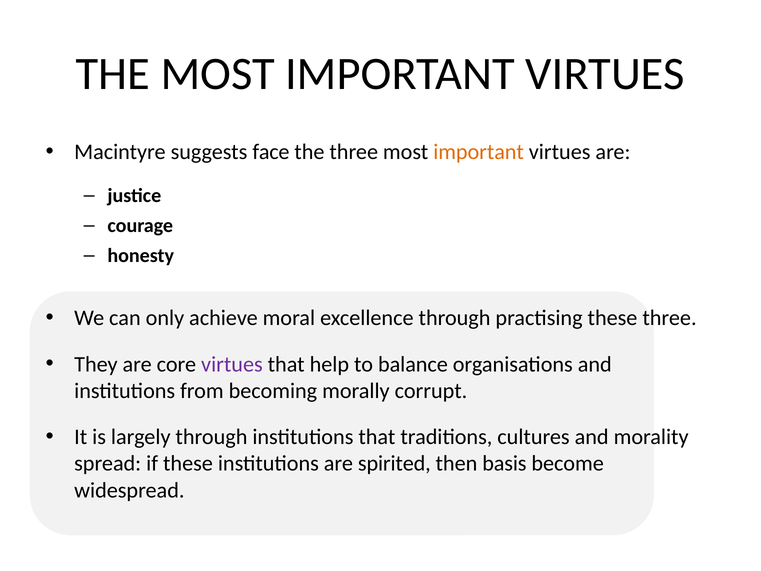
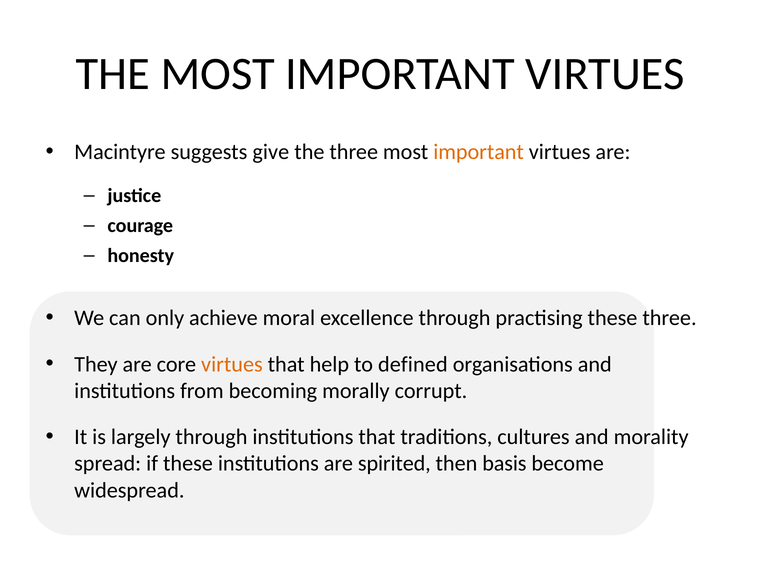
face: face -> give
virtues at (232, 364) colour: purple -> orange
balance: balance -> defined
